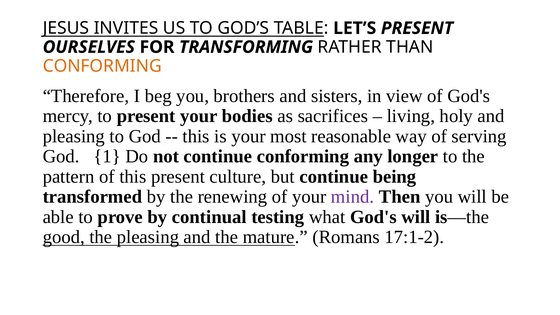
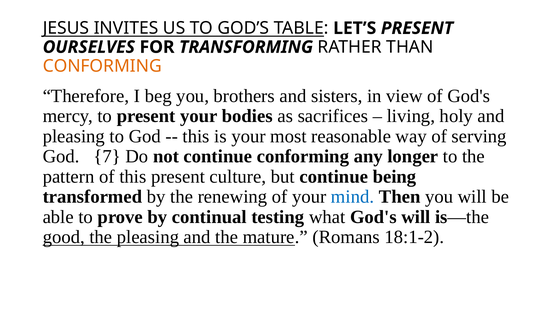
1: 1 -> 7
mind colour: purple -> blue
17:1-2: 17:1-2 -> 18:1-2
